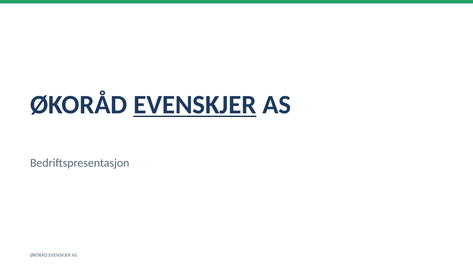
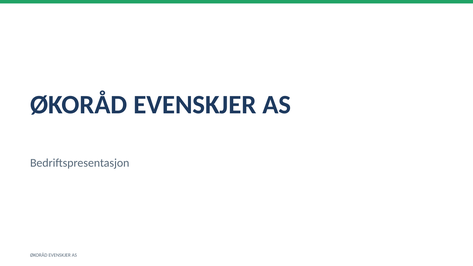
EVENSKJER at (195, 105) underline: present -> none
